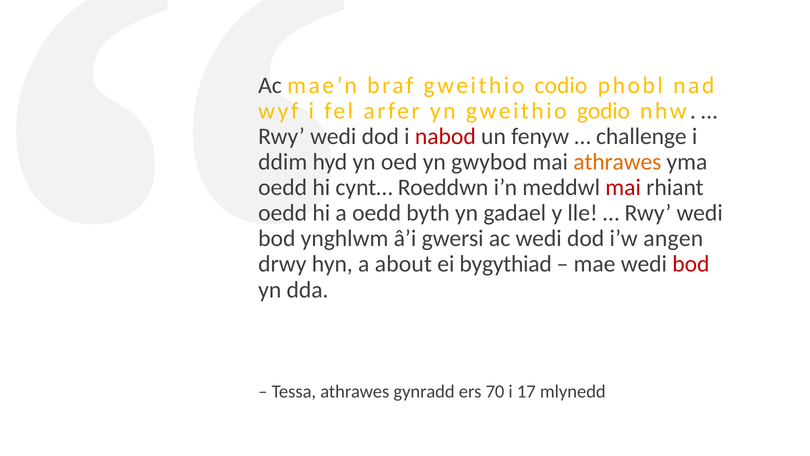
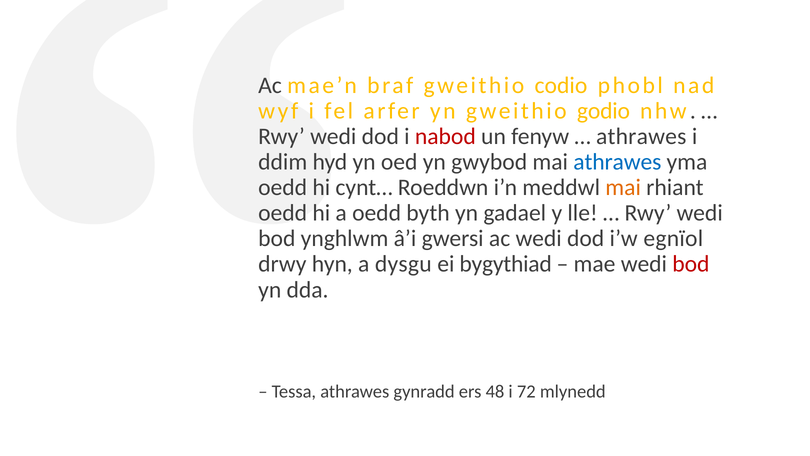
challenge at (641, 136): challenge -> athrawes
athrawes at (617, 162) colour: orange -> blue
mai at (623, 187) colour: red -> orange
angen: angen -> egnïol
about: about -> dysgu
70: 70 -> 48
17: 17 -> 72
